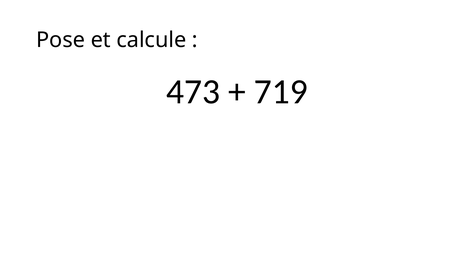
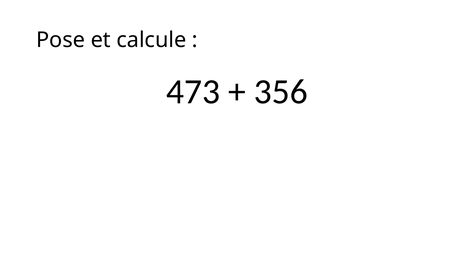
719: 719 -> 356
